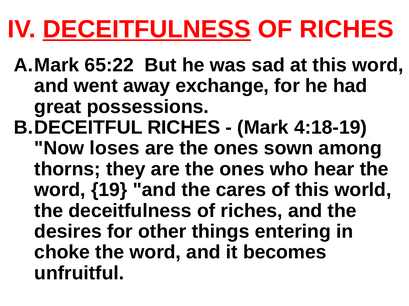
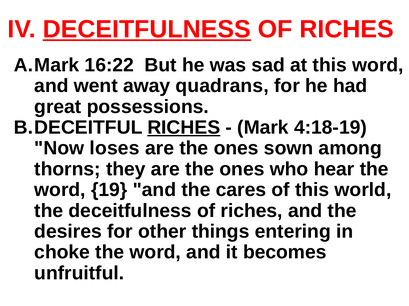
65:22: 65:22 -> 16:22
exchange: exchange -> quadrans
RICHES at (184, 128) underline: none -> present
